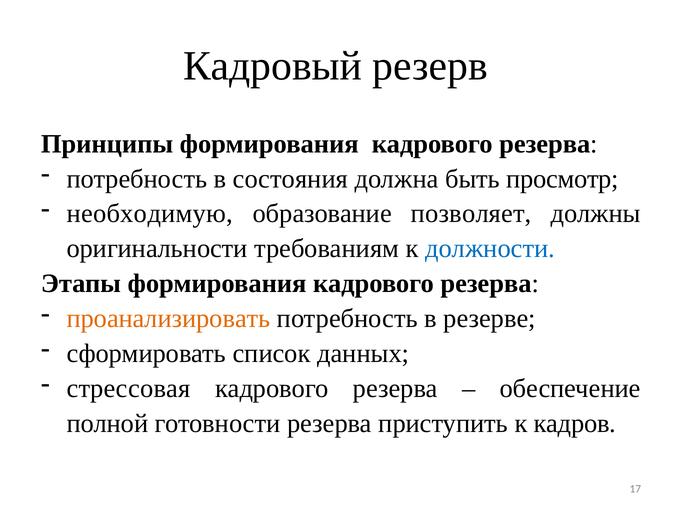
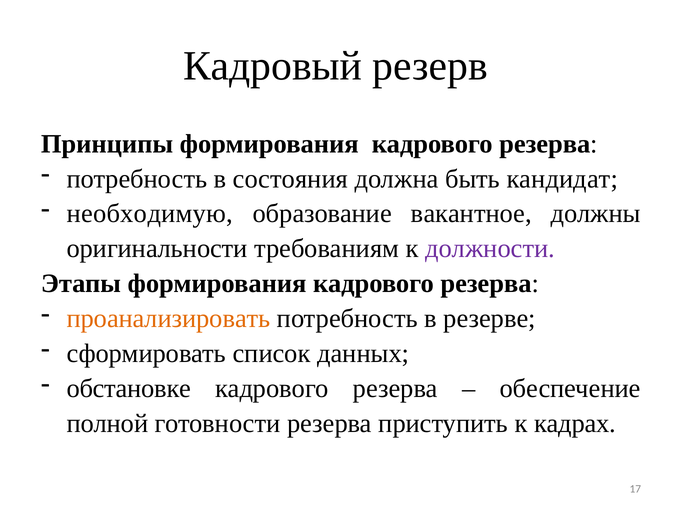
просмотр: просмотр -> кандидат
позволяет: позволяет -> вакантное
должности colour: blue -> purple
стрессовая: стрессовая -> обстановке
кадров: кадров -> кадрах
